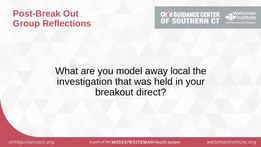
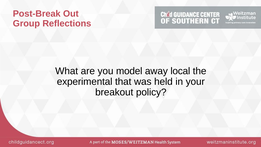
investigation: investigation -> experimental
direct: direct -> policy
